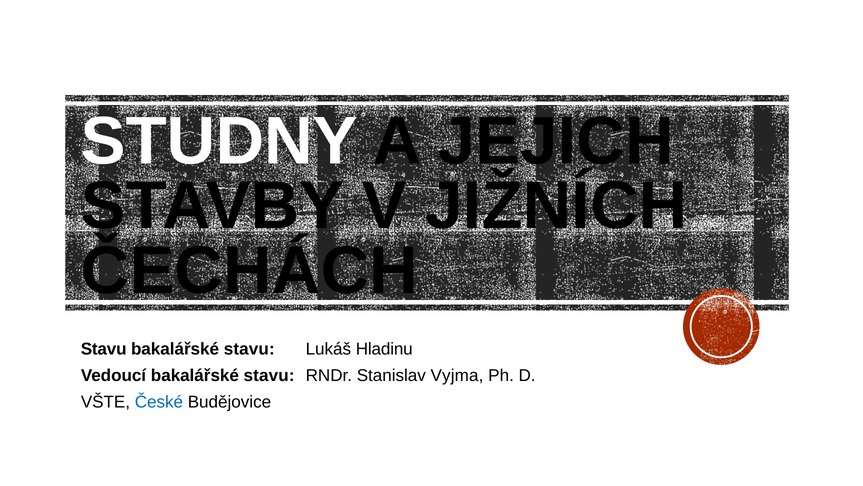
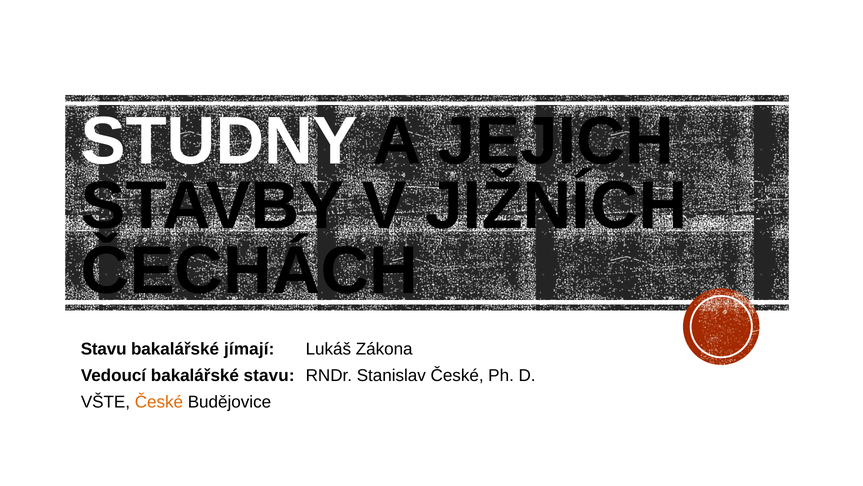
stavu at (249, 349): stavu -> jímají
Hladinu: Hladinu -> Zákona
Stanislav Vyjma: Vyjma -> České
České at (159, 401) colour: blue -> orange
